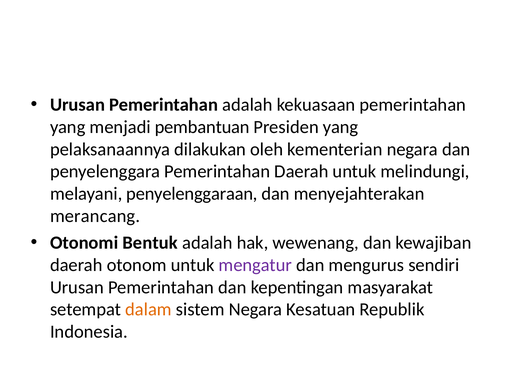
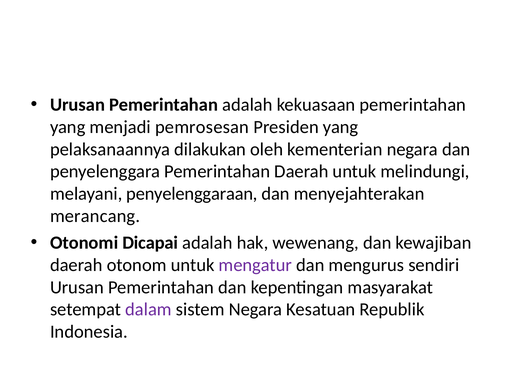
pembantuan: pembantuan -> pemrosesan
Bentuk: Bentuk -> Dicapai
dalam colour: orange -> purple
